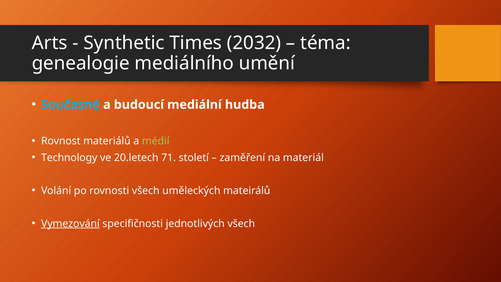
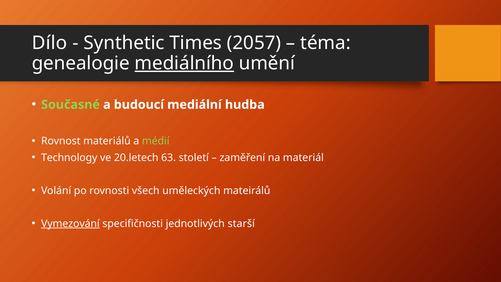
Arts: Arts -> Dílo
2032: 2032 -> 2057
mediálního underline: none -> present
Současné colour: light blue -> light green
71: 71 -> 63
jednotlivých všech: všech -> starší
